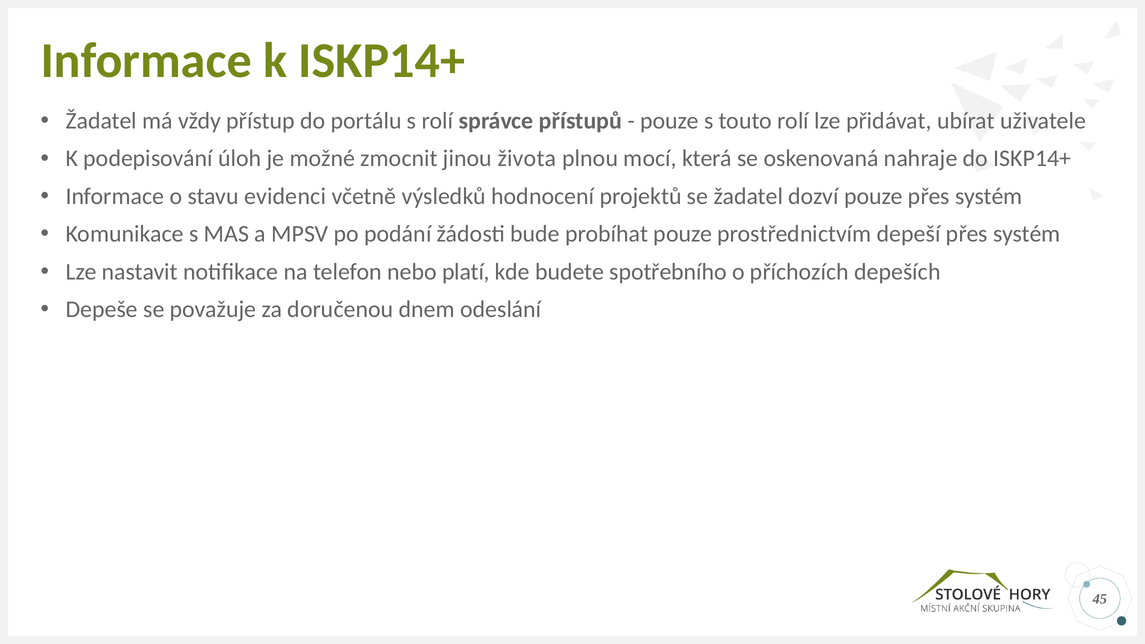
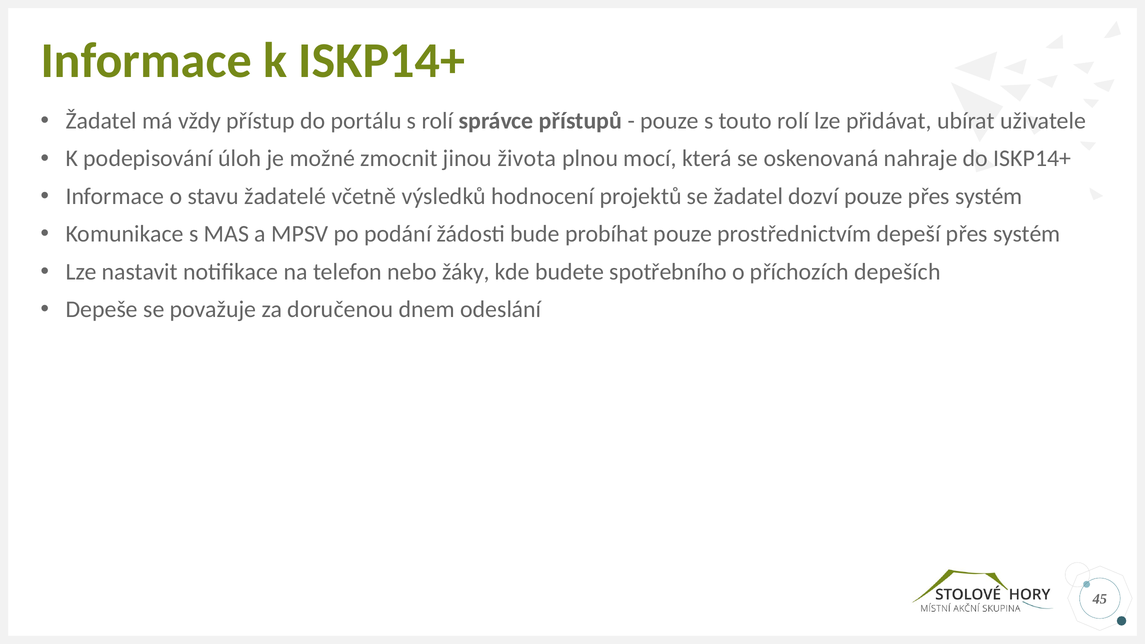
evidenci: evidenci -> žadatelé
platí: platí -> žáky
